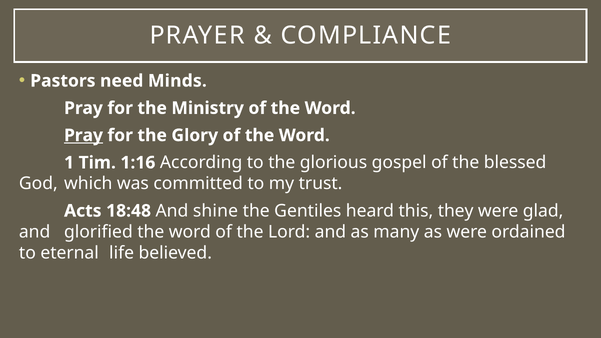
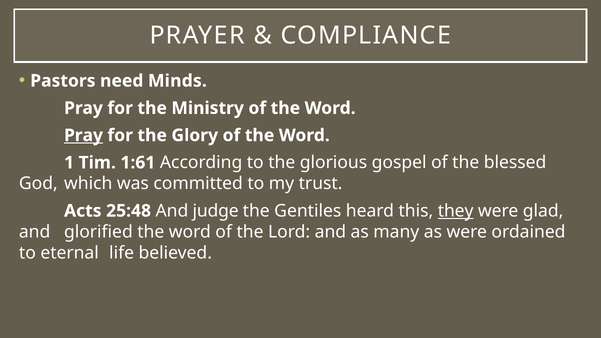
1:16: 1:16 -> 1:61
18:48: 18:48 -> 25:48
shine: shine -> judge
they underline: none -> present
